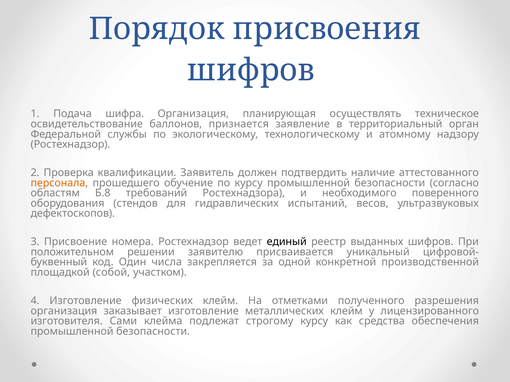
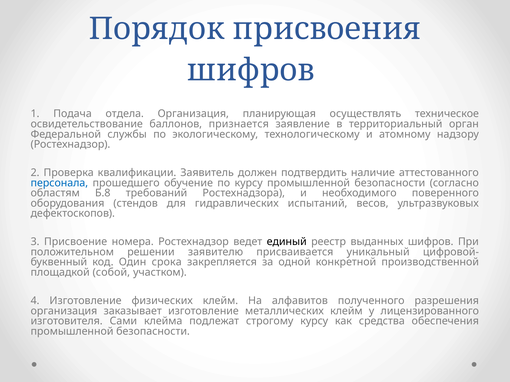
шифра: шифра -> отдела
персонала colour: orange -> blue
числа: числа -> срока
отметками: отметками -> алфавитов
